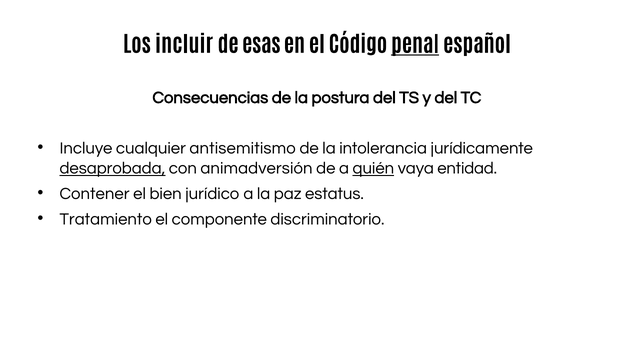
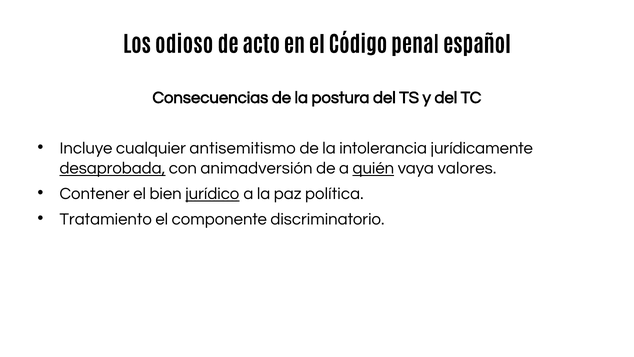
incluir: incluir -> odioso
esas: esas -> acto
penal underline: present -> none
entidad: entidad -> valores
jurídico underline: none -> present
estatus: estatus -> política
